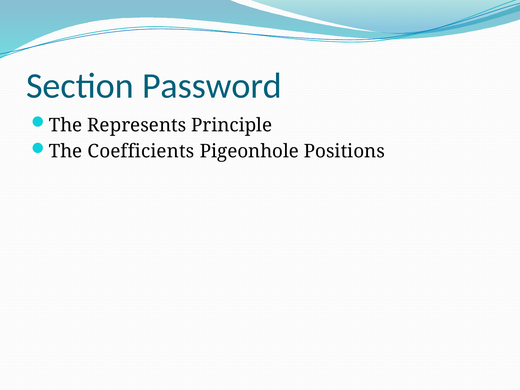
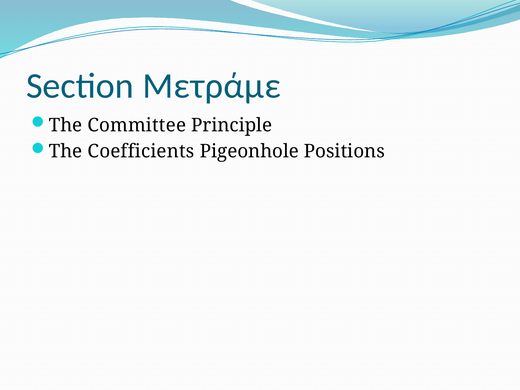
Password: Password -> Μετράμε
Represents: Represents -> Committee
